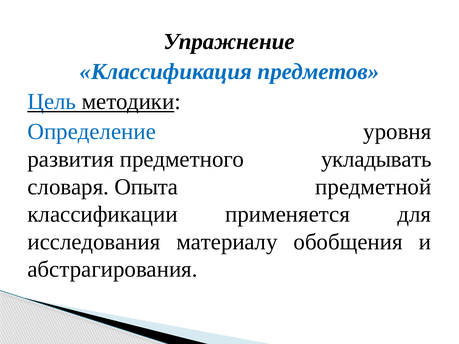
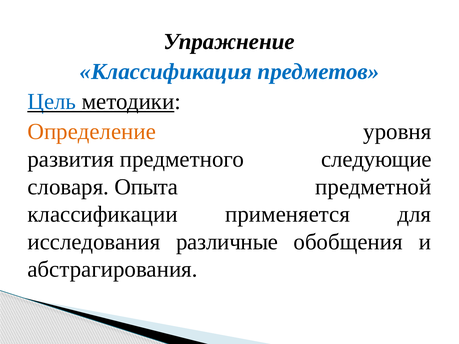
Определение colour: blue -> orange
укладывать: укладывать -> следующие
материалу: материалу -> различные
